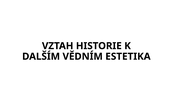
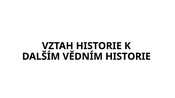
VĚDNÍM ESTETIKA: ESTETIKA -> HISTORIE
